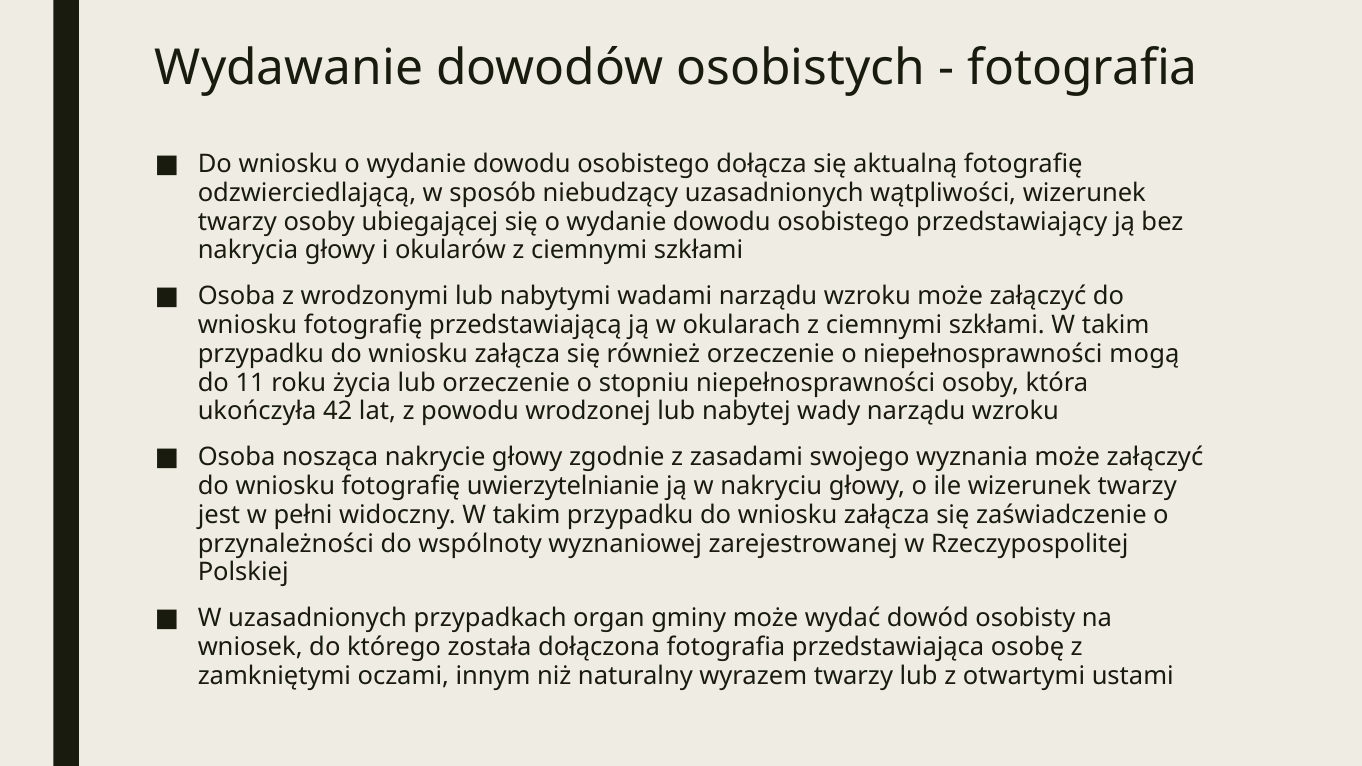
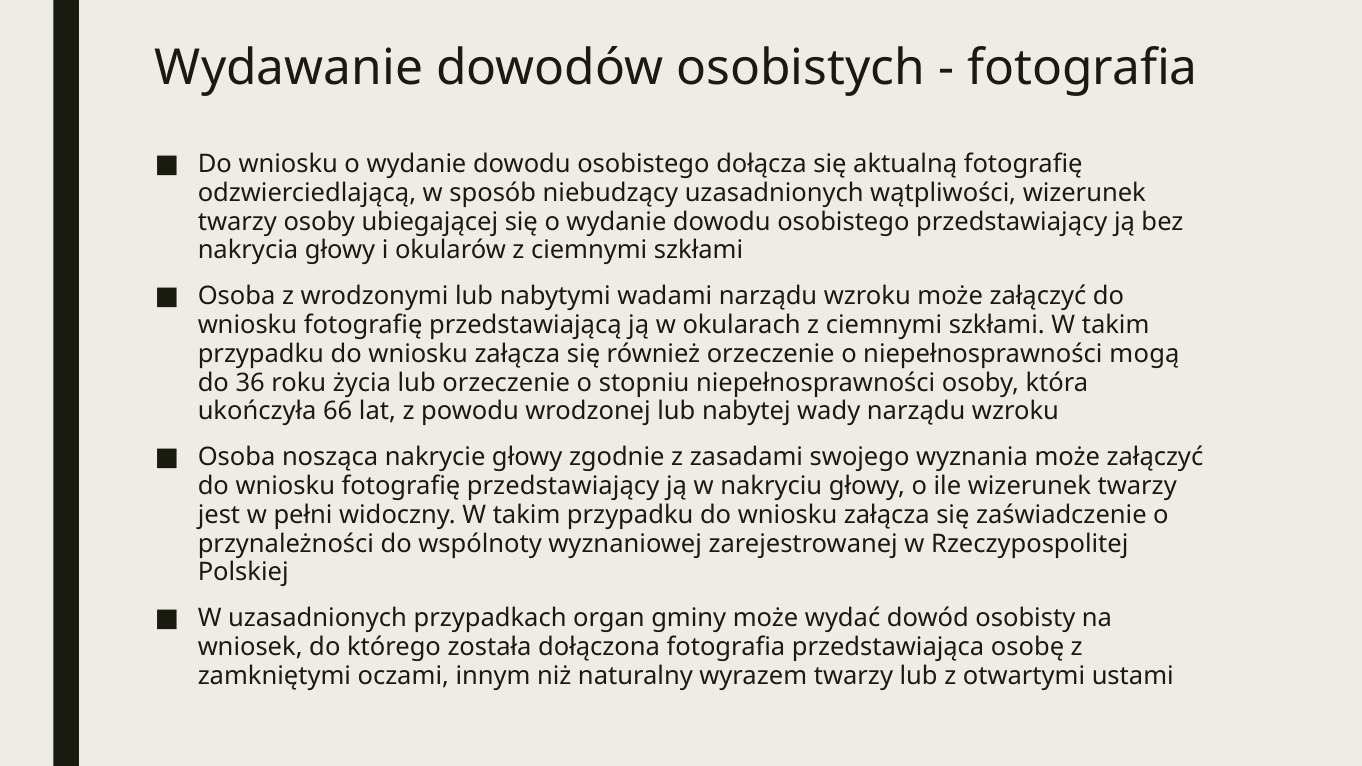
11: 11 -> 36
42: 42 -> 66
fotografię uwierzytelnianie: uwierzytelnianie -> przedstawiający
